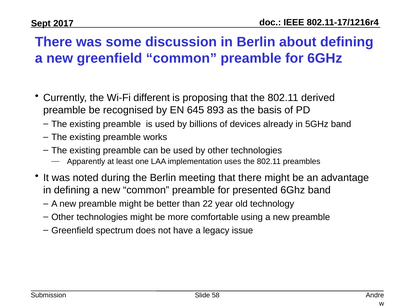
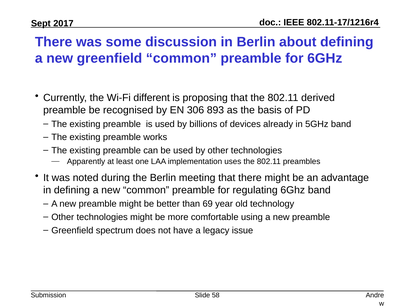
645: 645 -> 306
presented: presented -> regulating
22: 22 -> 69
